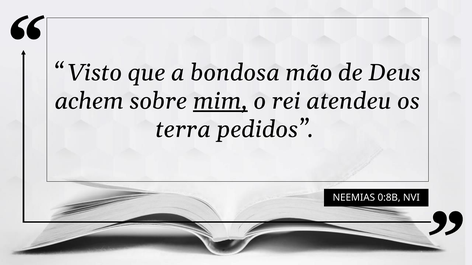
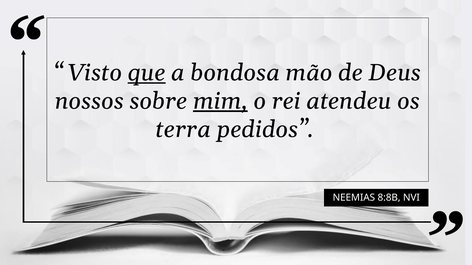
que underline: none -> present
achem: achem -> nossos
0:8B: 0:8B -> 8:8B
